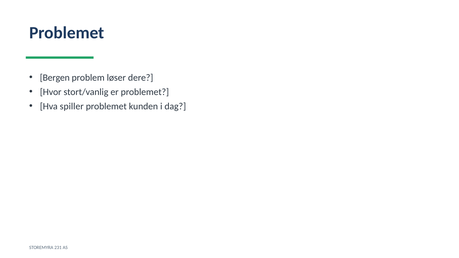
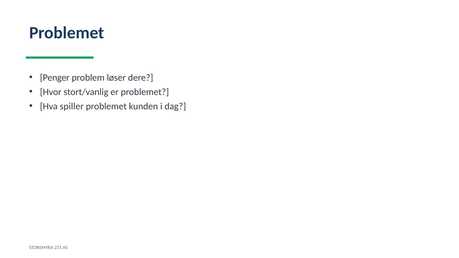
Bergen: Bergen -> Penger
